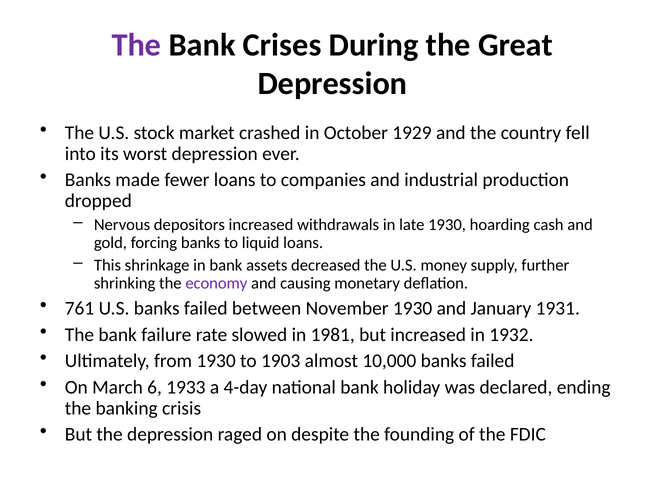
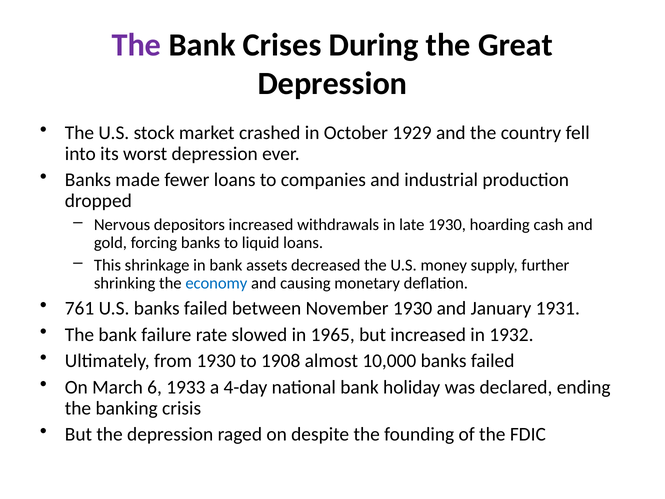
economy colour: purple -> blue
1981: 1981 -> 1965
1903: 1903 -> 1908
